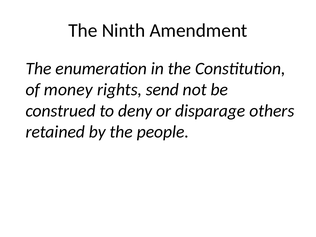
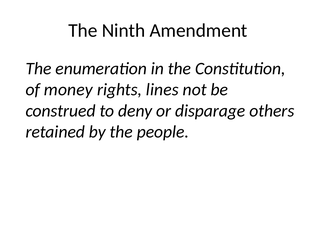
send: send -> lines
